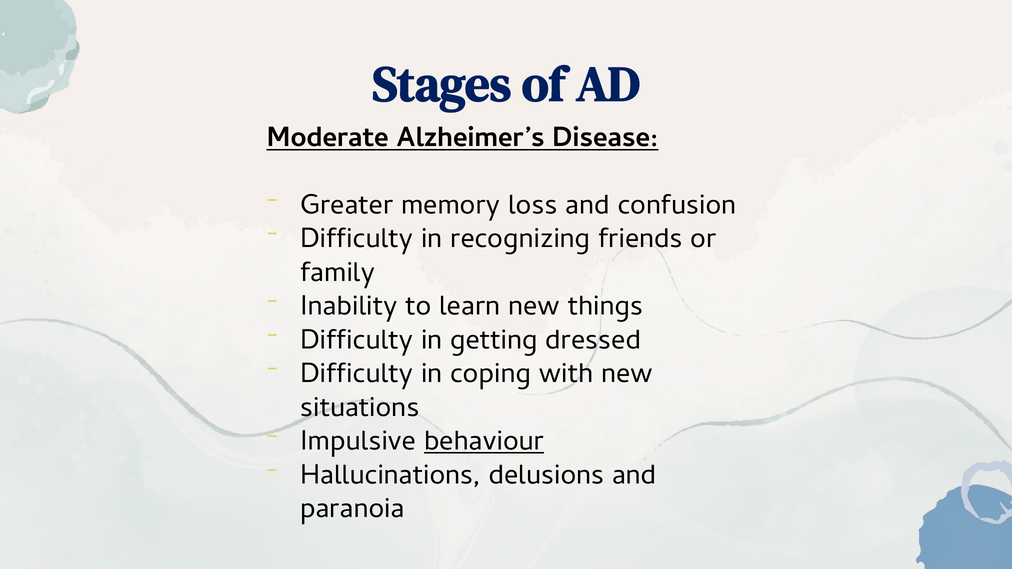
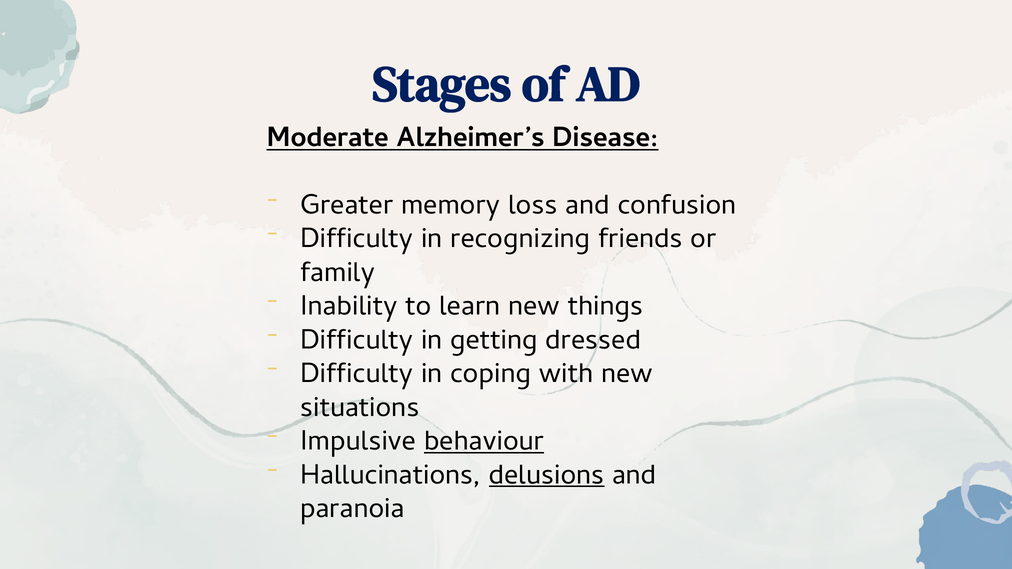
delusions underline: none -> present
